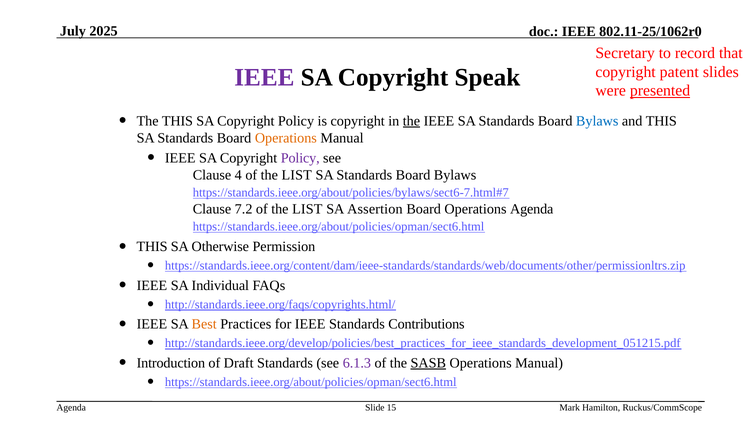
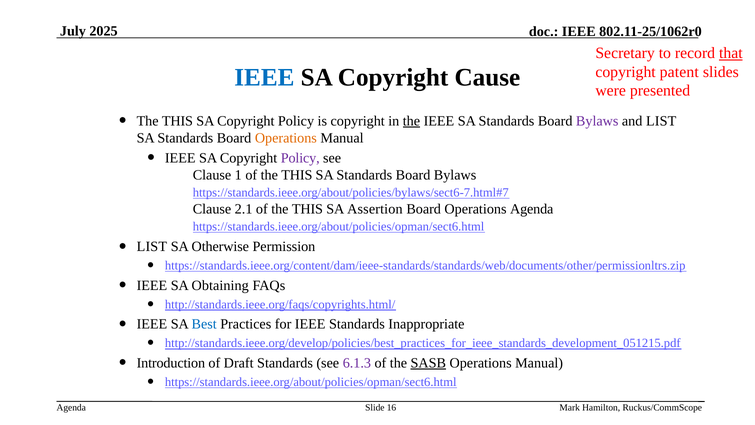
that underline: none -> present
IEEE at (264, 77) colour: purple -> blue
Speak: Speak -> Cause
presented underline: present -> none
Bylaws at (597, 121) colour: blue -> purple
and THIS: THIS -> LIST
4: 4 -> 1
LIST at (297, 175): LIST -> THIS
7.2: 7.2 -> 2.1
LIST at (307, 209): LIST -> THIS
THIS at (152, 246): THIS -> LIST
Individual: Individual -> Obtaining
Best colour: orange -> blue
Contributions: Contributions -> Inappropriate
15: 15 -> 16
